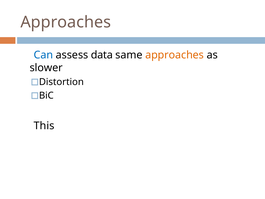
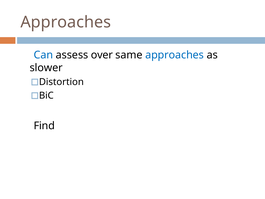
data: data -> over
approaches at (175, 55) colour: orange -> blue
This: This -> Find
